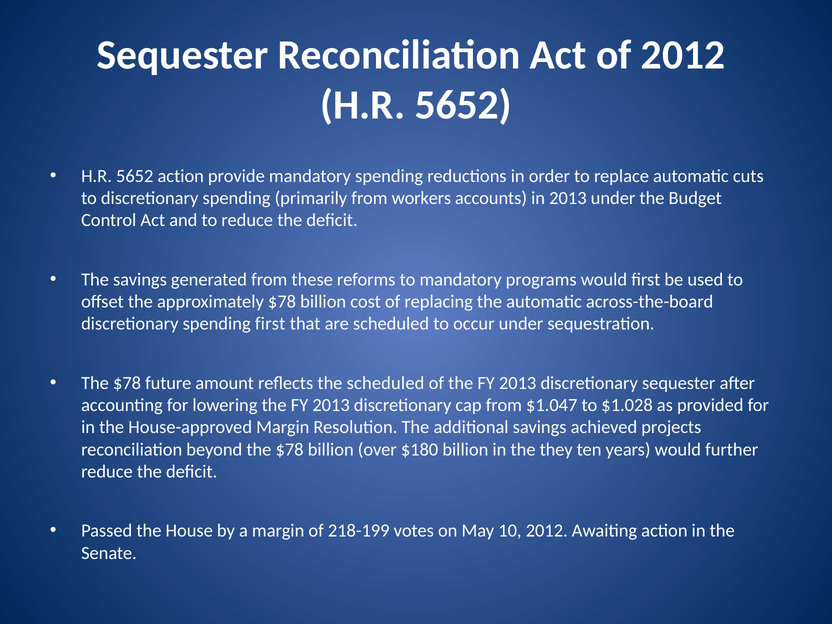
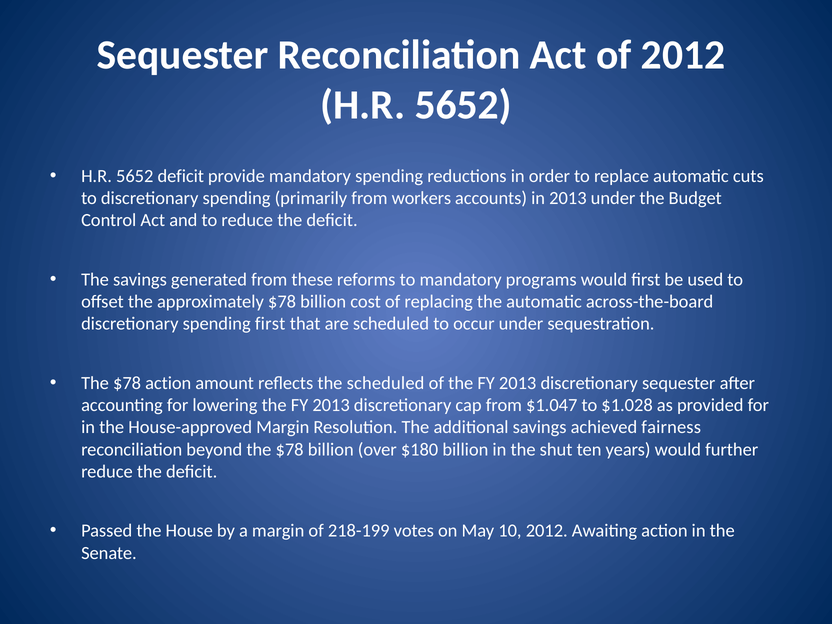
5652 action: action -> deficit
$78 future: future -> action
projects: projects -> fairness
they: they -> shut
